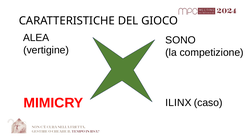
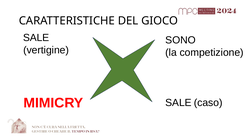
ALEA at (36, 38): ALEA -> SALE
ILINX at (178, 103): ILINX -> SALE
